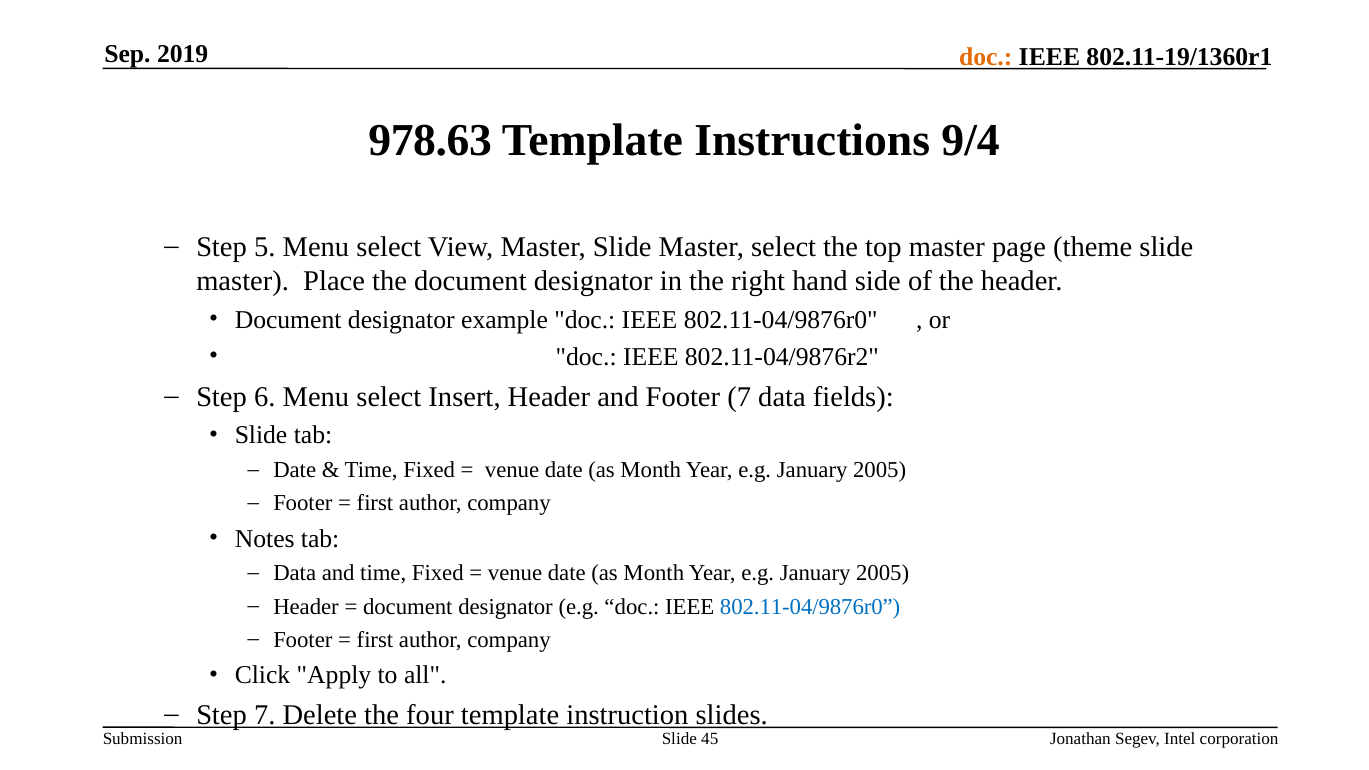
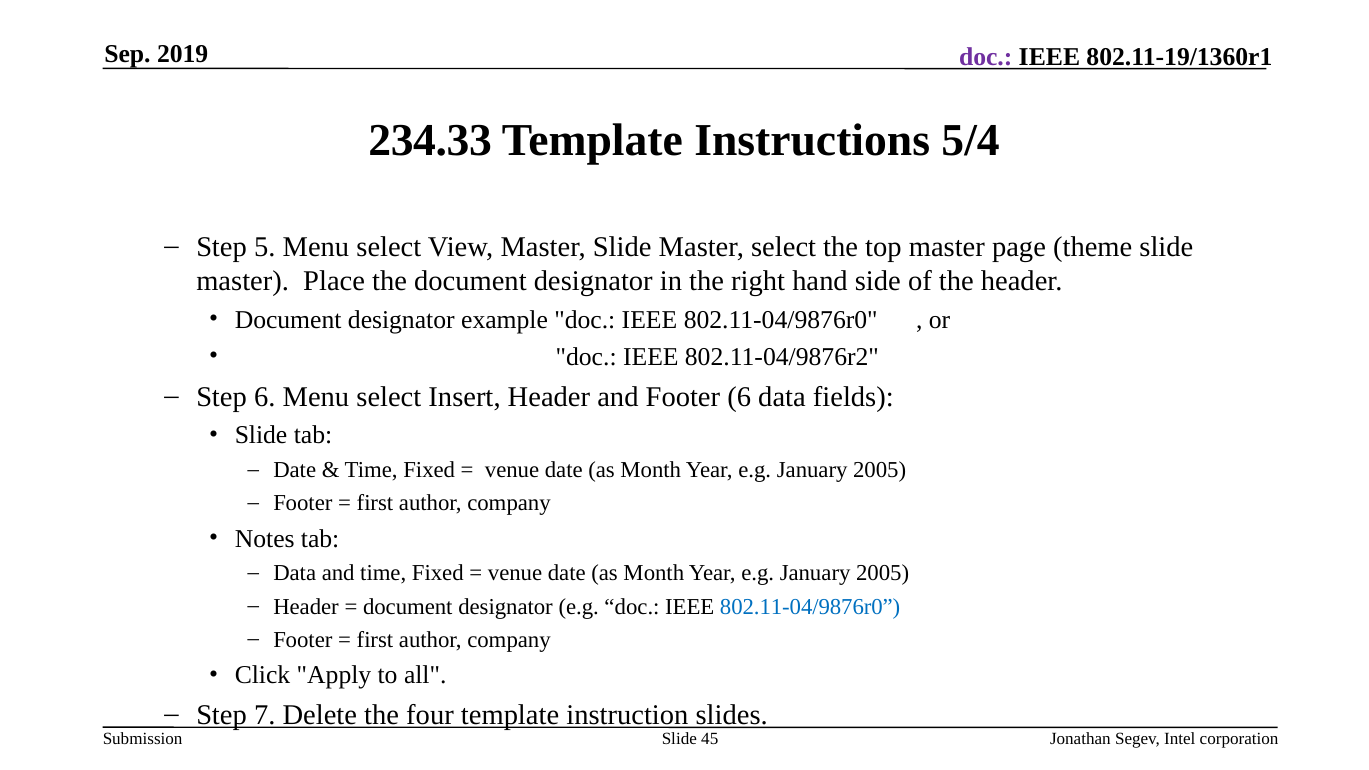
doc at (986, 57) colour: orange -> purple
978.63: 978.63 -> 234.33
9/4: 9/4 -> 5/4
Footer 7: 7 -> 6
